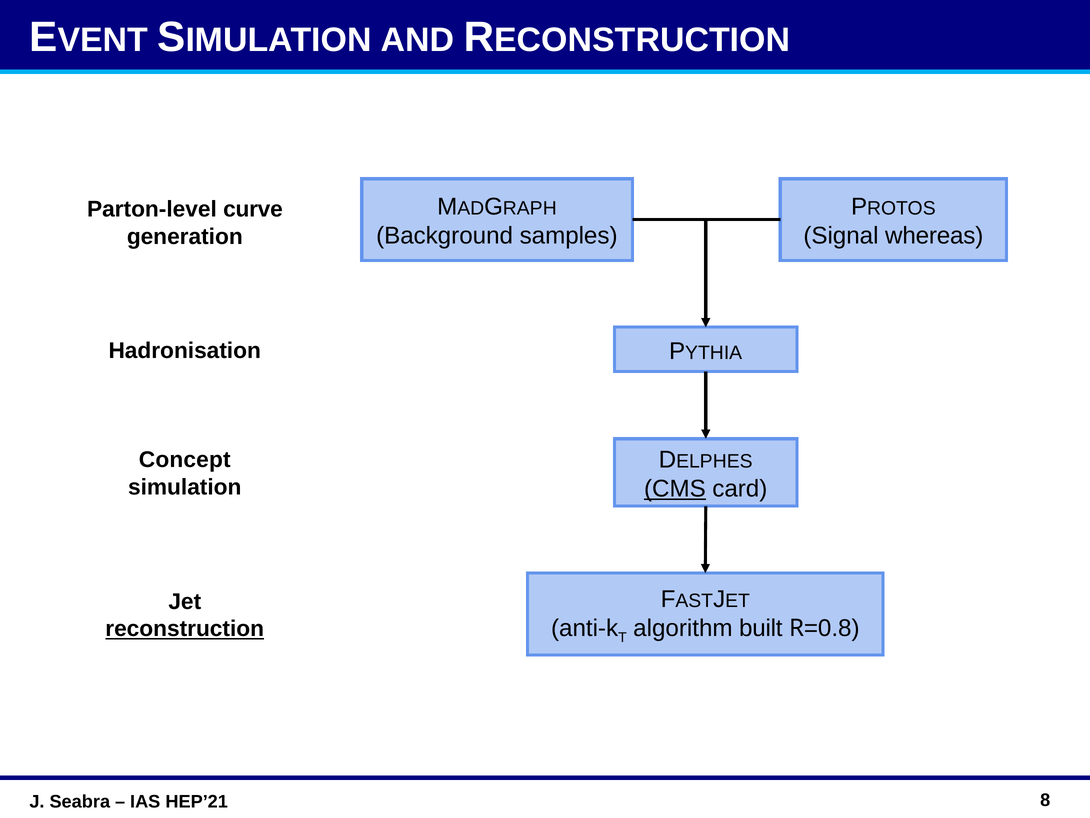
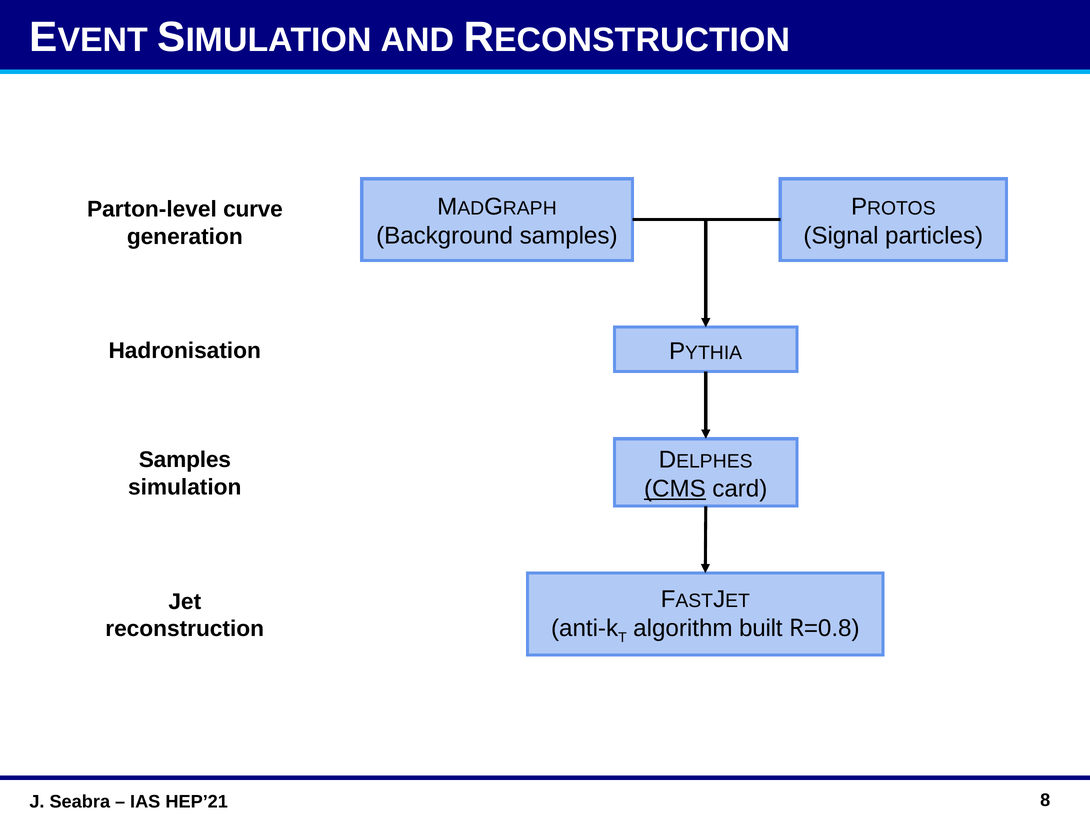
whereas: whereas -> particles
Concept at (185, 460): Concept -> Samples
reconstruction underline: present -> none
